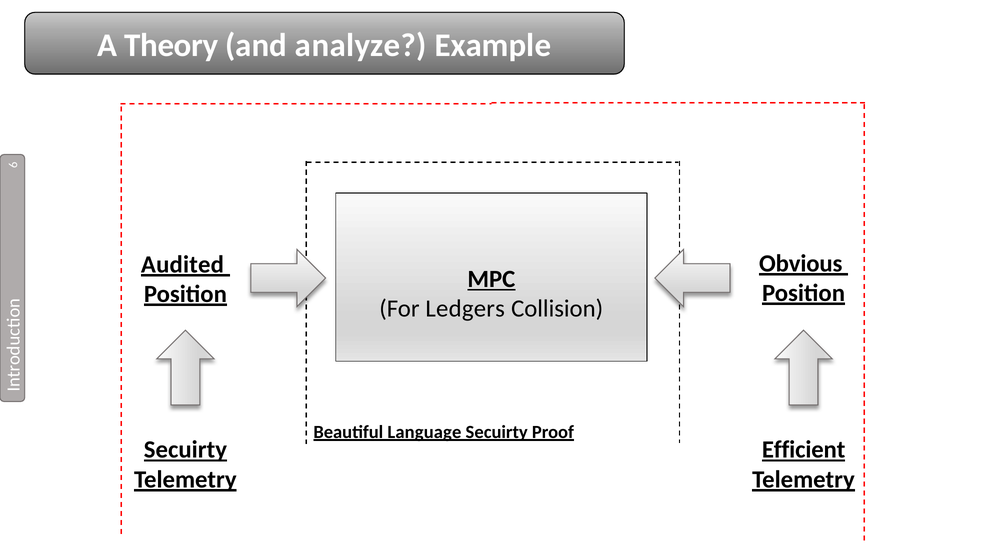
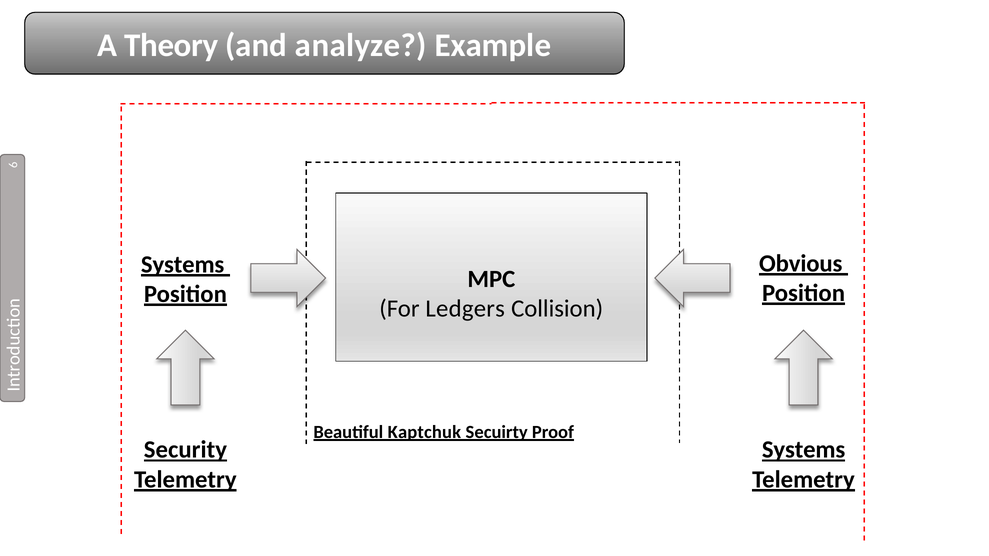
Audited at (182, 265): Audited -> Systems
MPC underline: present -> none
Language: Language -> Kaptchuk
Secuirty at (185, 450): Secuirty -> Security
Efficient at (804, 450): Efficient -> Systems
